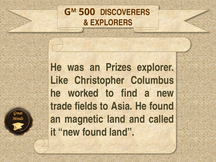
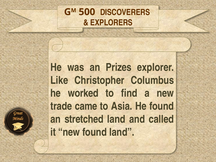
fields: fields -> came
magnetic: magnetic -> stretched
